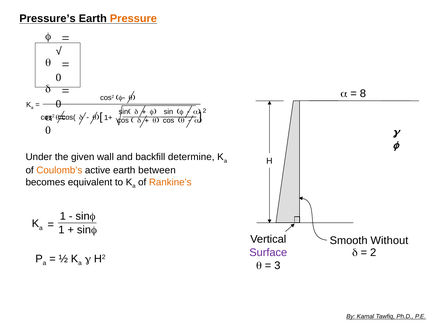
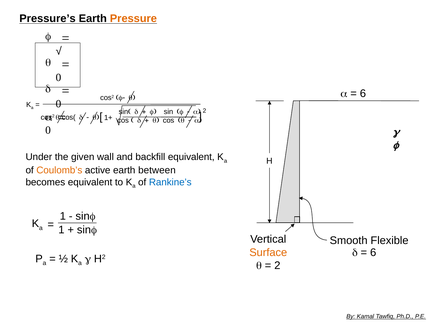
8 at (363, 94): 8 -> 6
backfill determine: determine -> equivalent
Rankine’s colour: orange -> blue
Without: Without -> Flexible
Surface colour: purple -> orange
2 at (373, 253): 2 -> 6
3 at (277, 266): 3 -> 2
